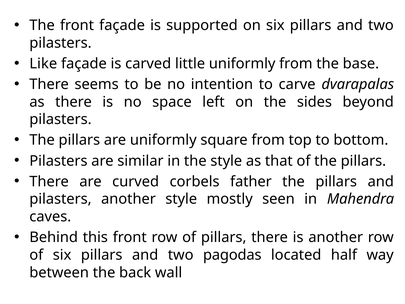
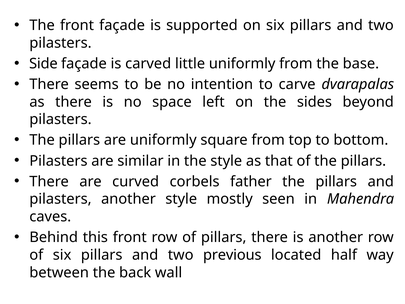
Like: Like -> Side
pagodas: pagodas -> previous
